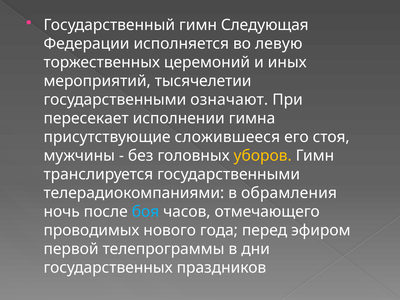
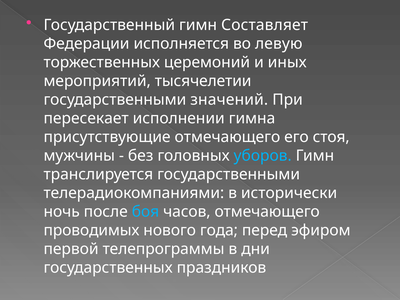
Следующая: Следующая -> Составляет
означают: означают -> значений
присутствующие сложившееся: сложившееся -> отмечающего
уборов colour: yellow -> light blue
обрамления: обрамления -> исторически
